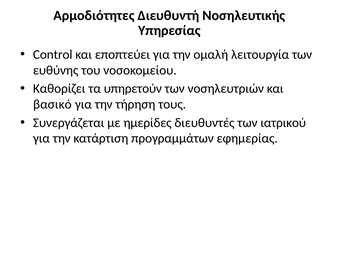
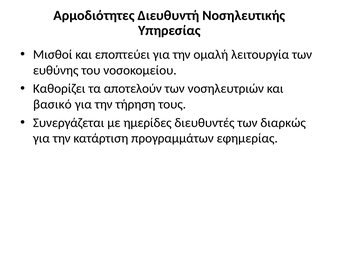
Control: Control -> Μισθοί
υπηρετούν: υπηρετούν -> αποτελούν
ιατρικού: ιατρικού -> διαρκώς
